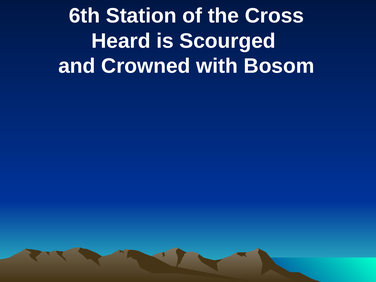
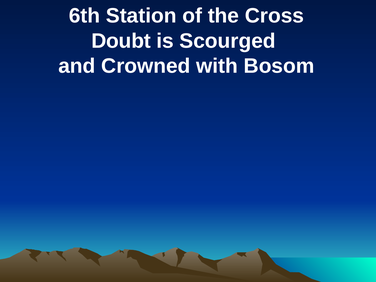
Heard: Heard -> Doubt
